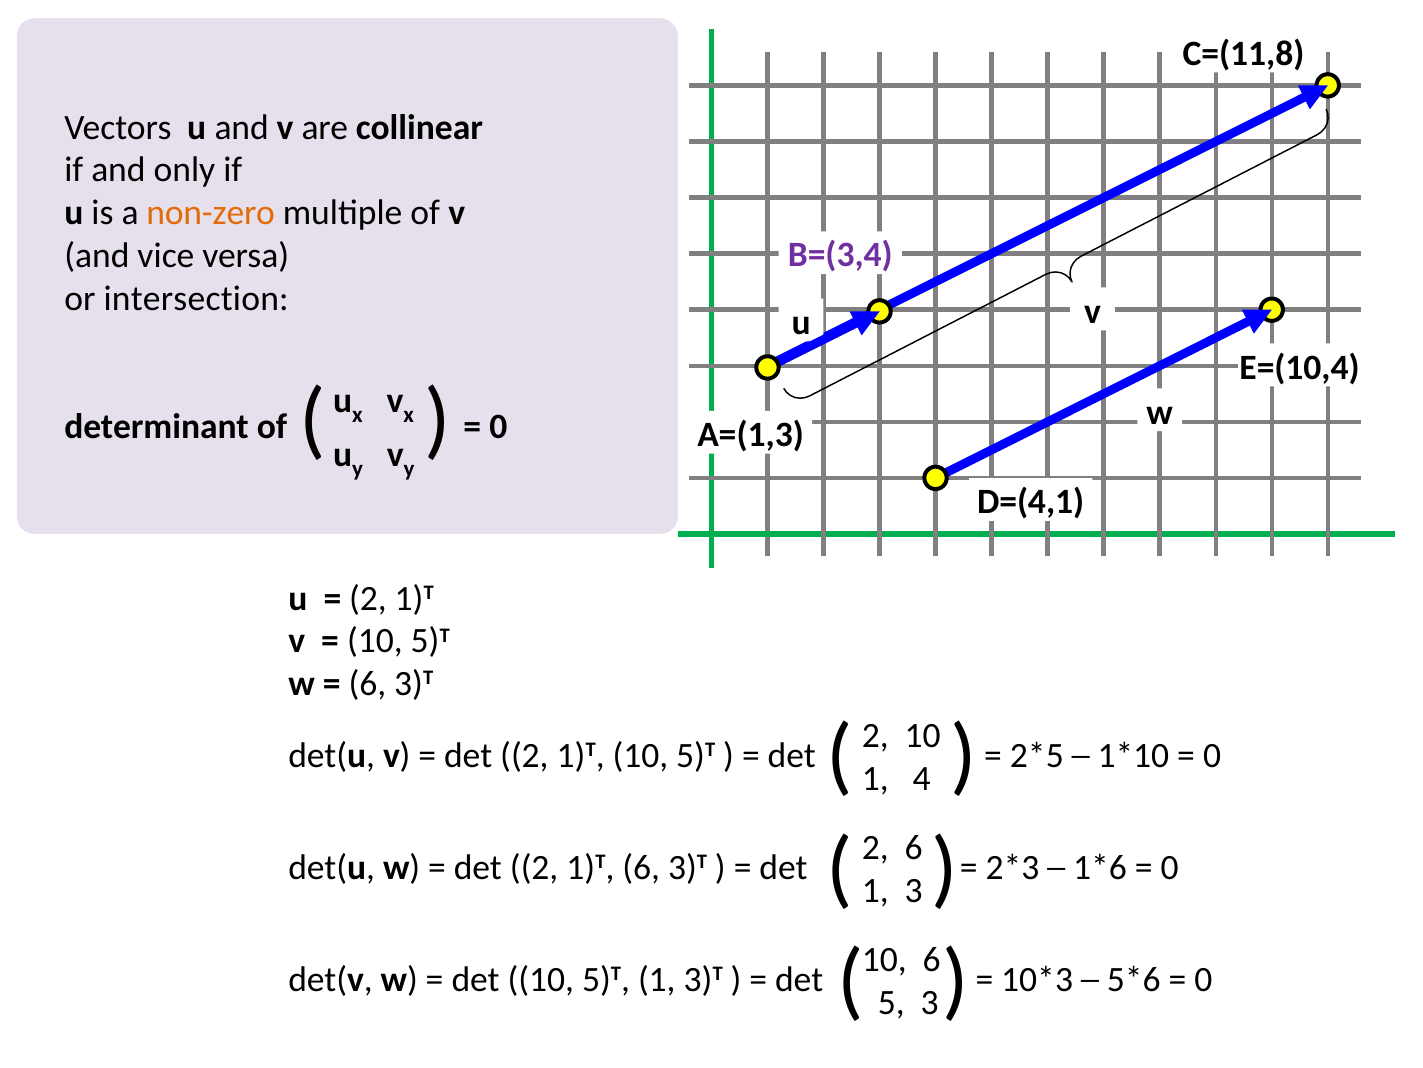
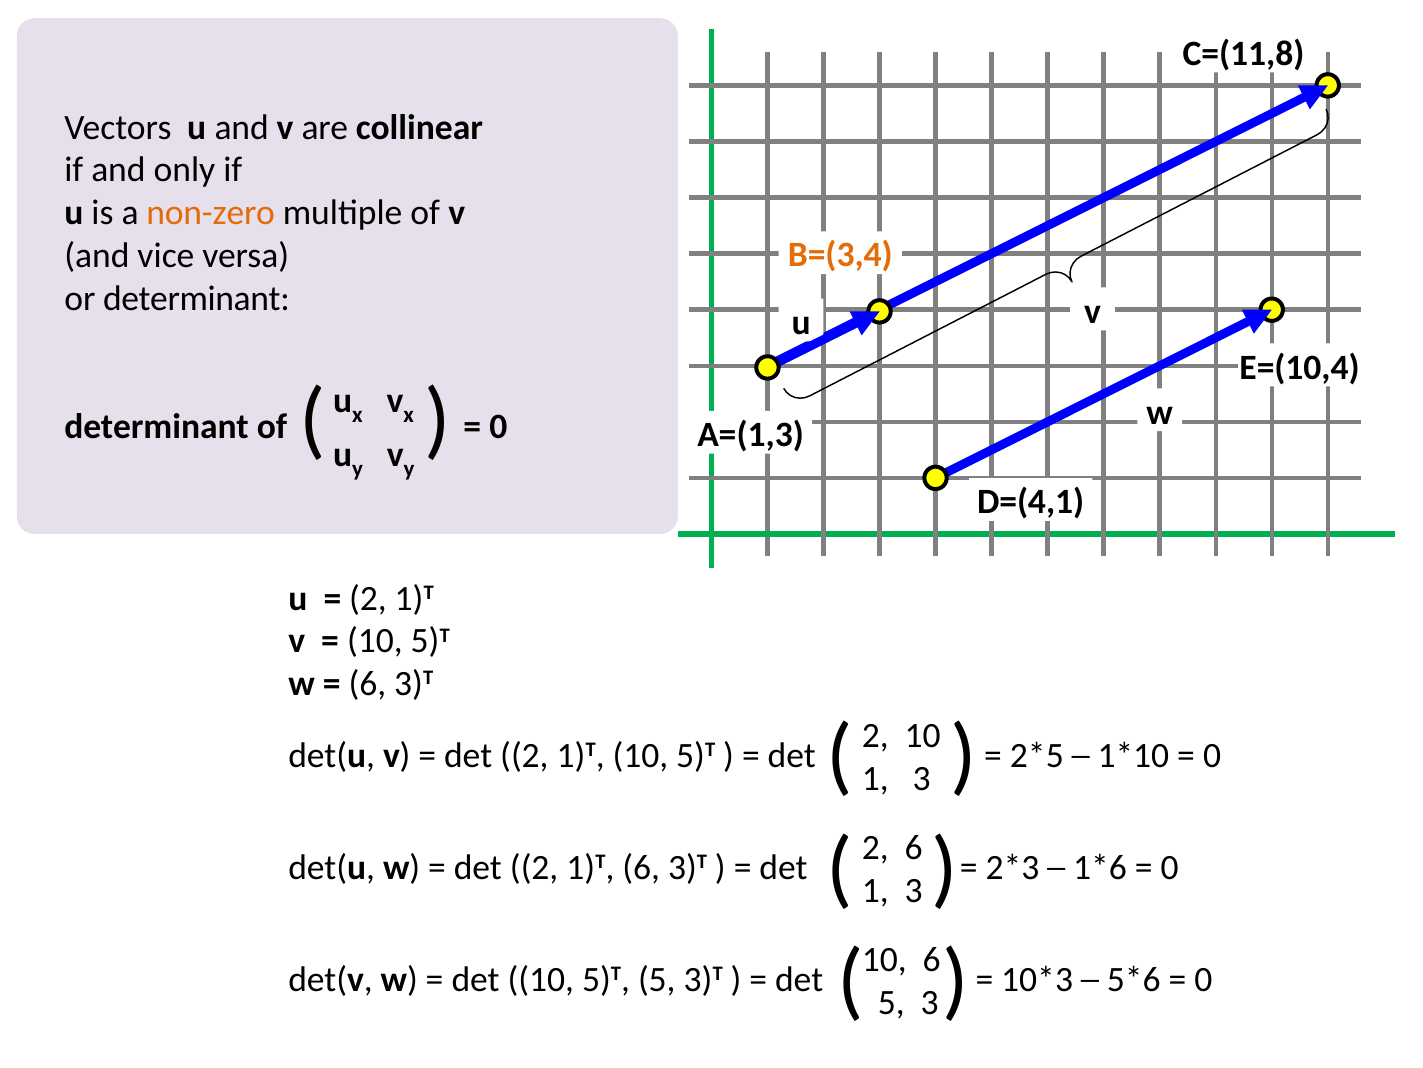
B=(3,4 colour: purple -> orange
or intersection: intersection -> determinant
4 at (922, 778): 4 -> 3
5)T 1: 1 -> 5
